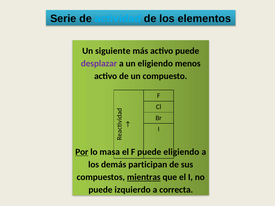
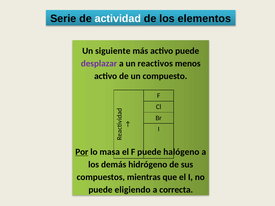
actividad colour: light blue -> white
un eligiendo: eligiendo -> reactivos
puede eligiendo: eligiendo -> halógeno
participan: participan -> hidrógeno
mientras underline: present -> none
izquierdo: izquierdo -> eligiendo
